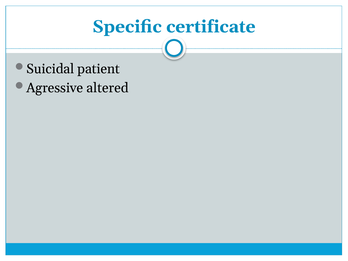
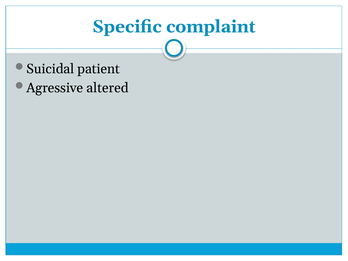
certificate: certificate -> complaint
